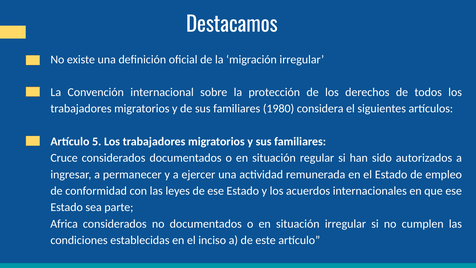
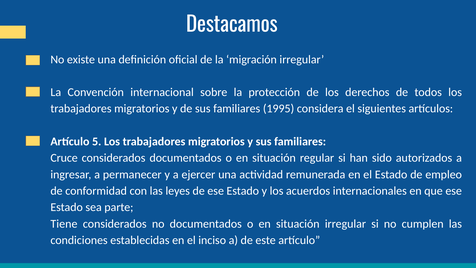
1980: 1980 -> 1995
Africa: Africa -> Tiene
